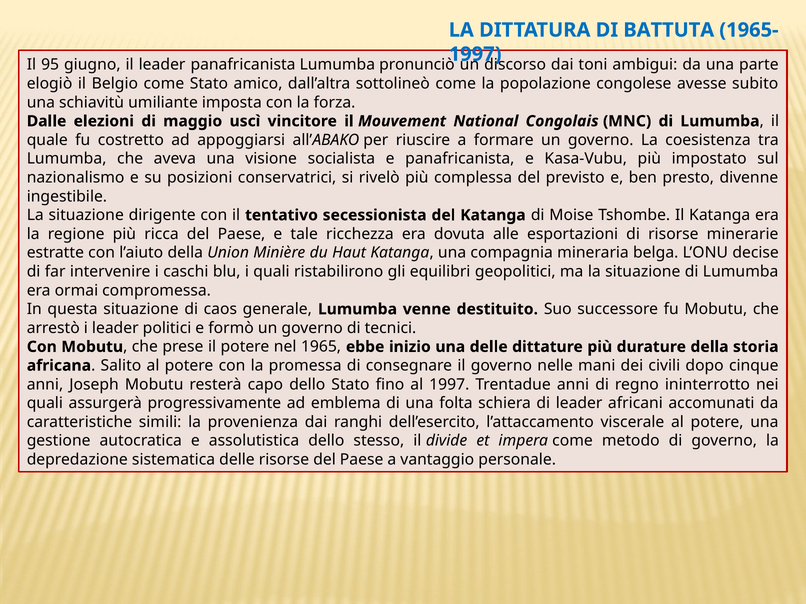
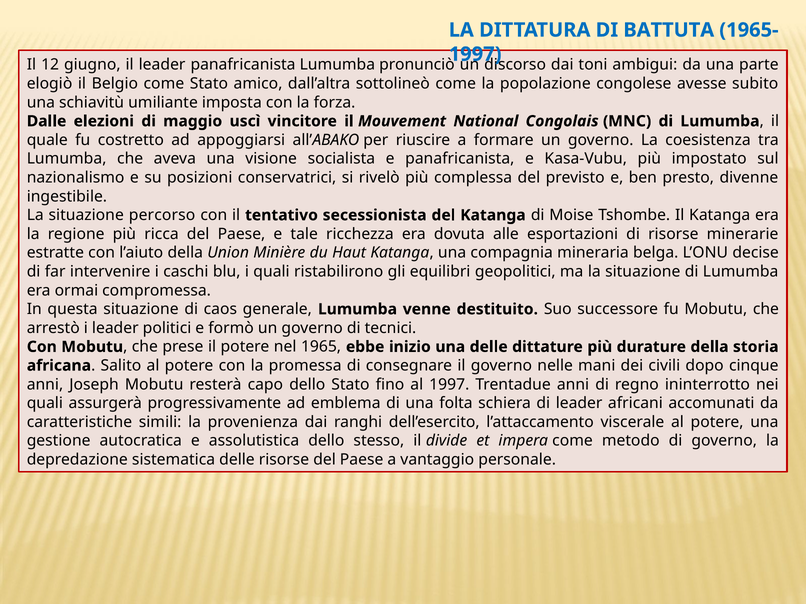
95: 95 -> 12
dirigente: dirigente -> percorso
